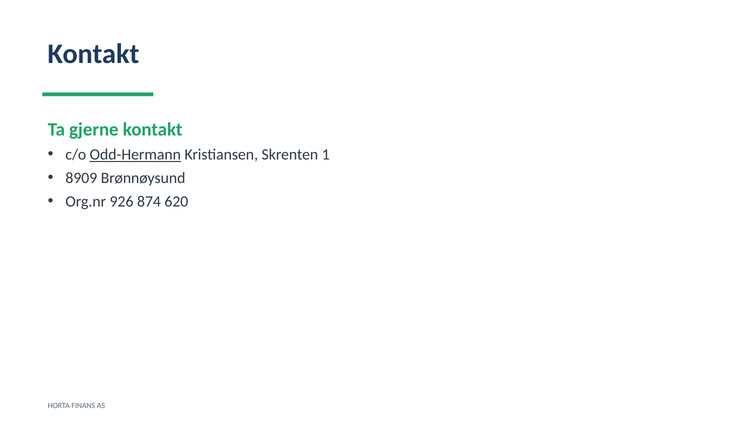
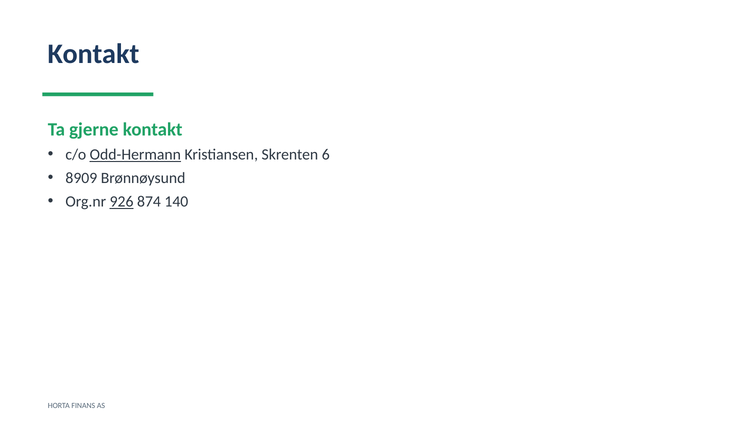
1: 1 -> 6
926 underline: none -> present
620: 620 -> 140
